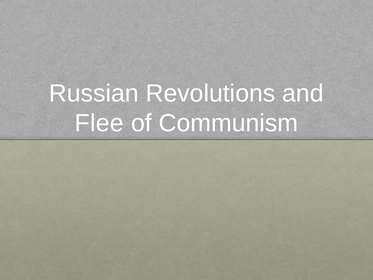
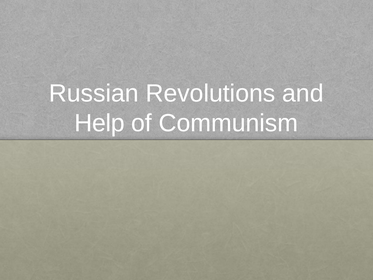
Flee: Flee -> Help
